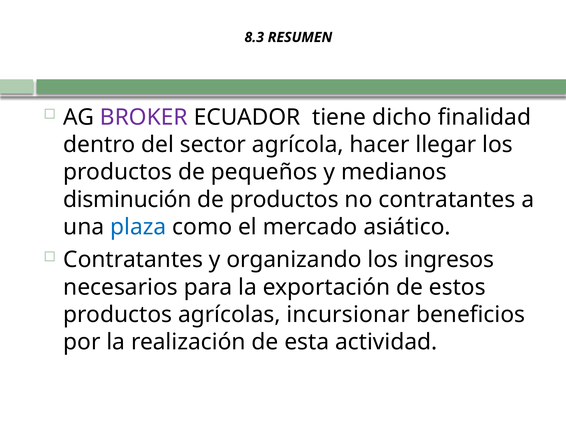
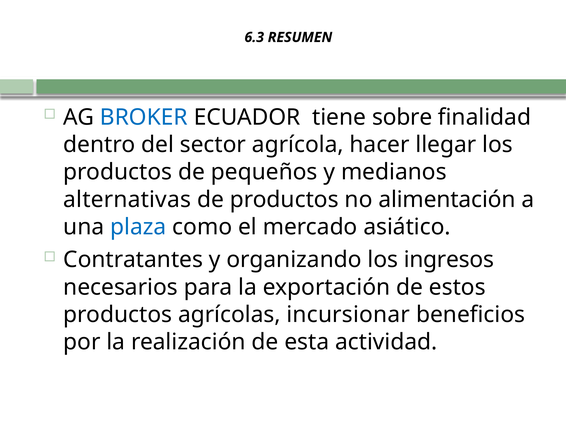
8.3: 8.3 -> 6.3
BROKER colour: purple -> blue
dicho: dicho -> sobre
disminución: disminución -> alternativas
no contratantes: contratantes -> alimentación
